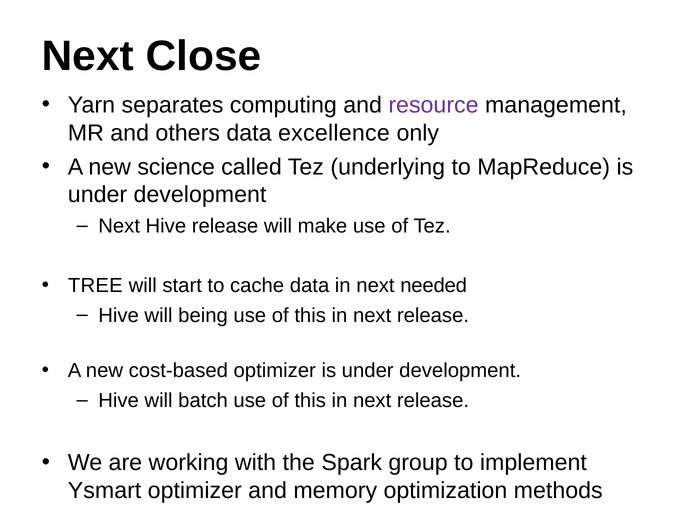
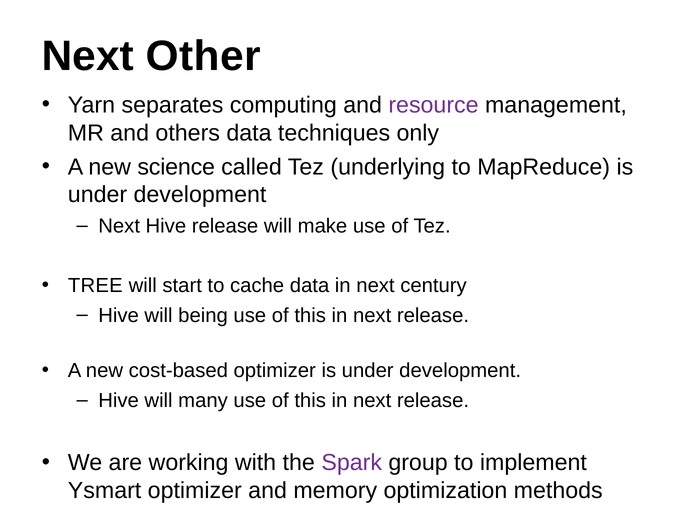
Close: Close -> Other
excellence: excellence -> techniques
needed: needed -> century
batch: batch -> many
Spark colour: black -> purple
